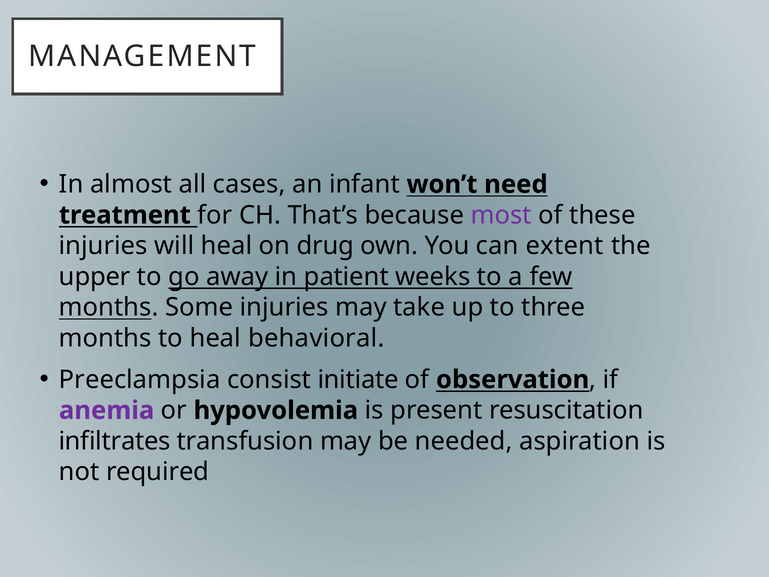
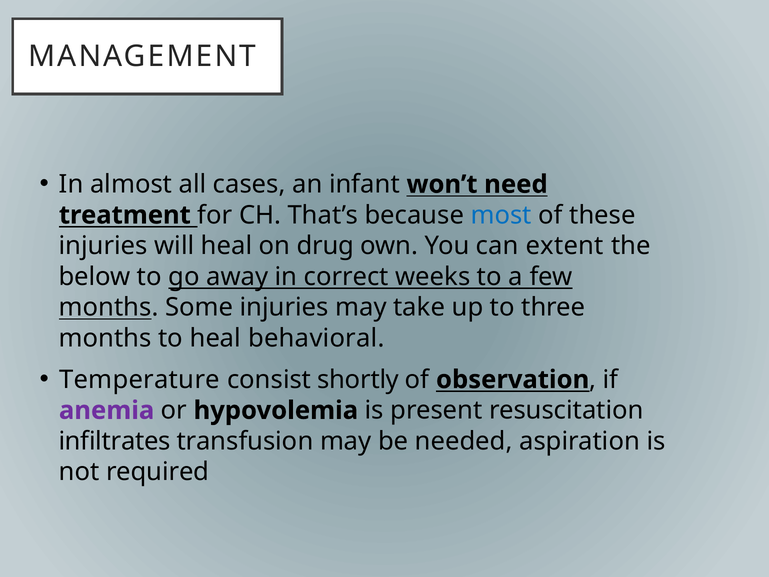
most colour: purple -> blue
upper: upper -> below
patient: patient -> correct
Preeclampsia: Preeclampsia -> Temperature
initiate: initiate -> shortly
